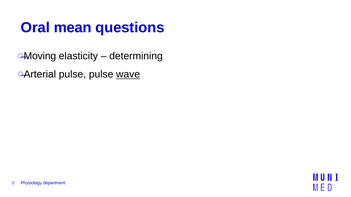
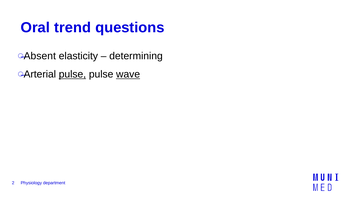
mean: mean -> trend
Moving: Moving -> Absent
pulse at (72, 75) underline: none -> present
